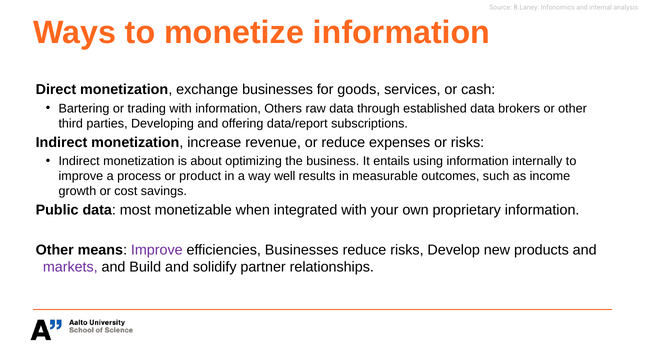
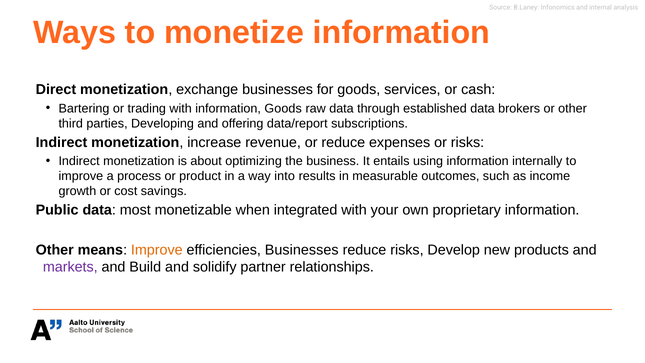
information Others: Others -> Goods
well: well -> into
Improve at (157, 250) colour: purple -> orange
